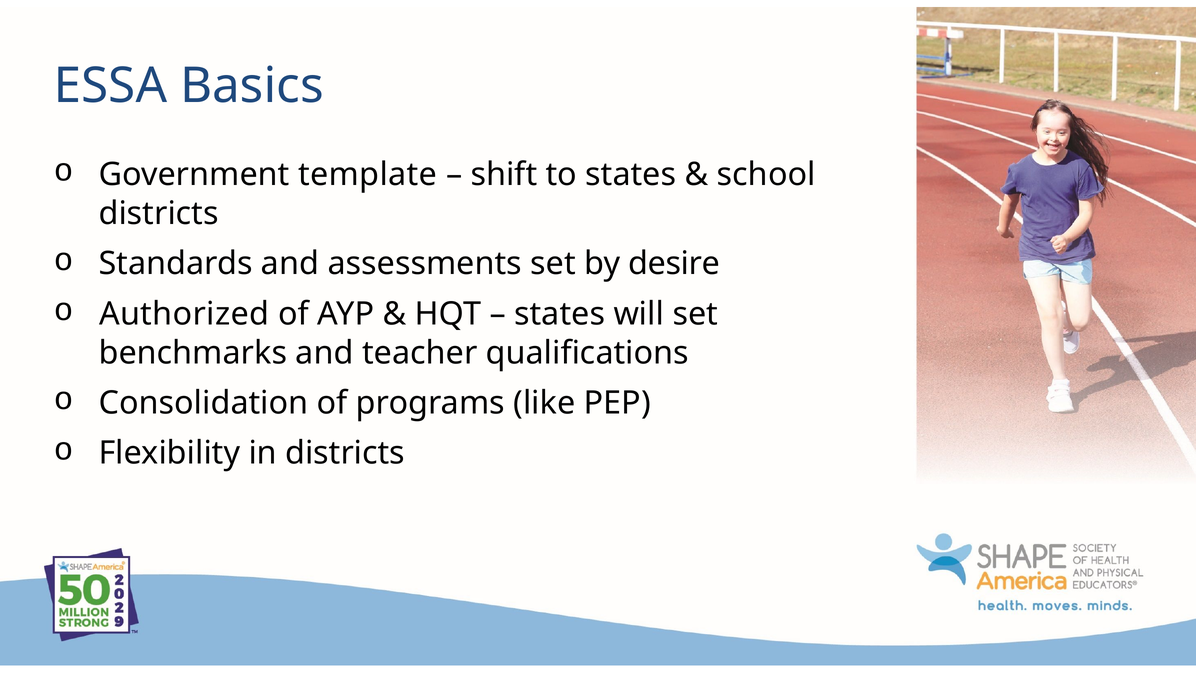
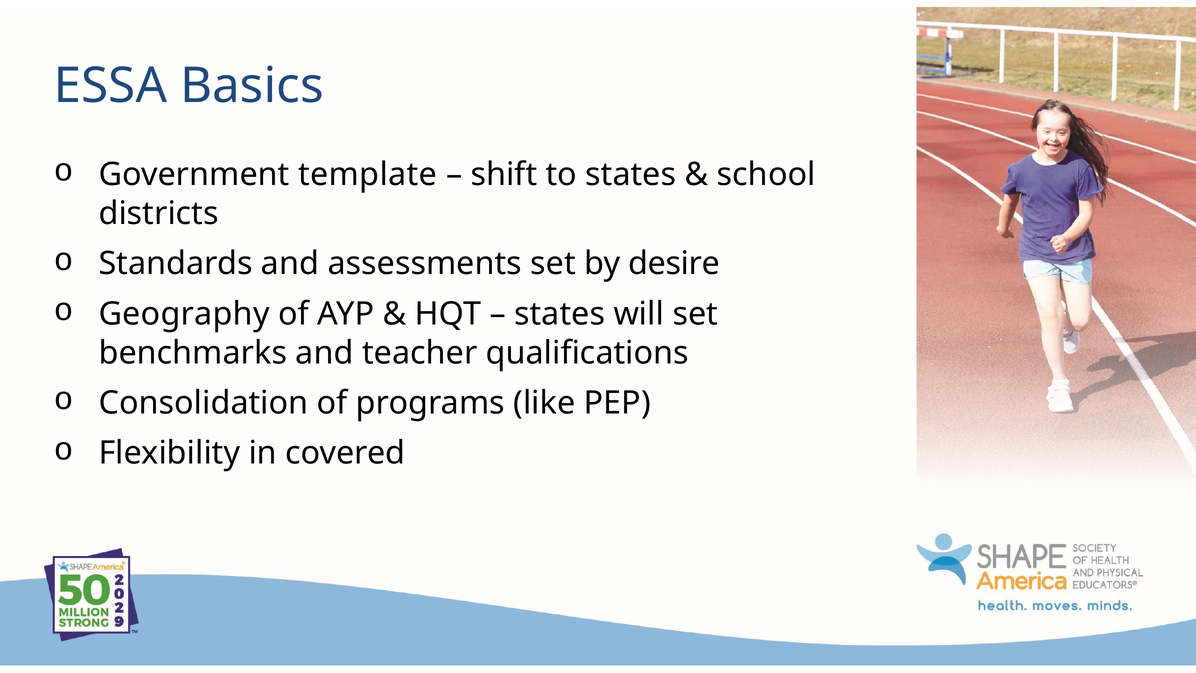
Authorized: Authorized -> Geography
in districts: districts -> covered
